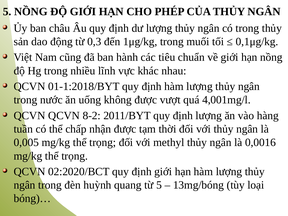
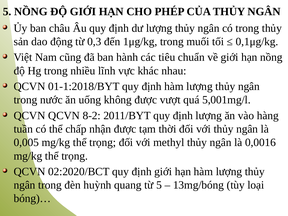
4,001mg/l: 4,001mg/l -> 5,001mg/l
